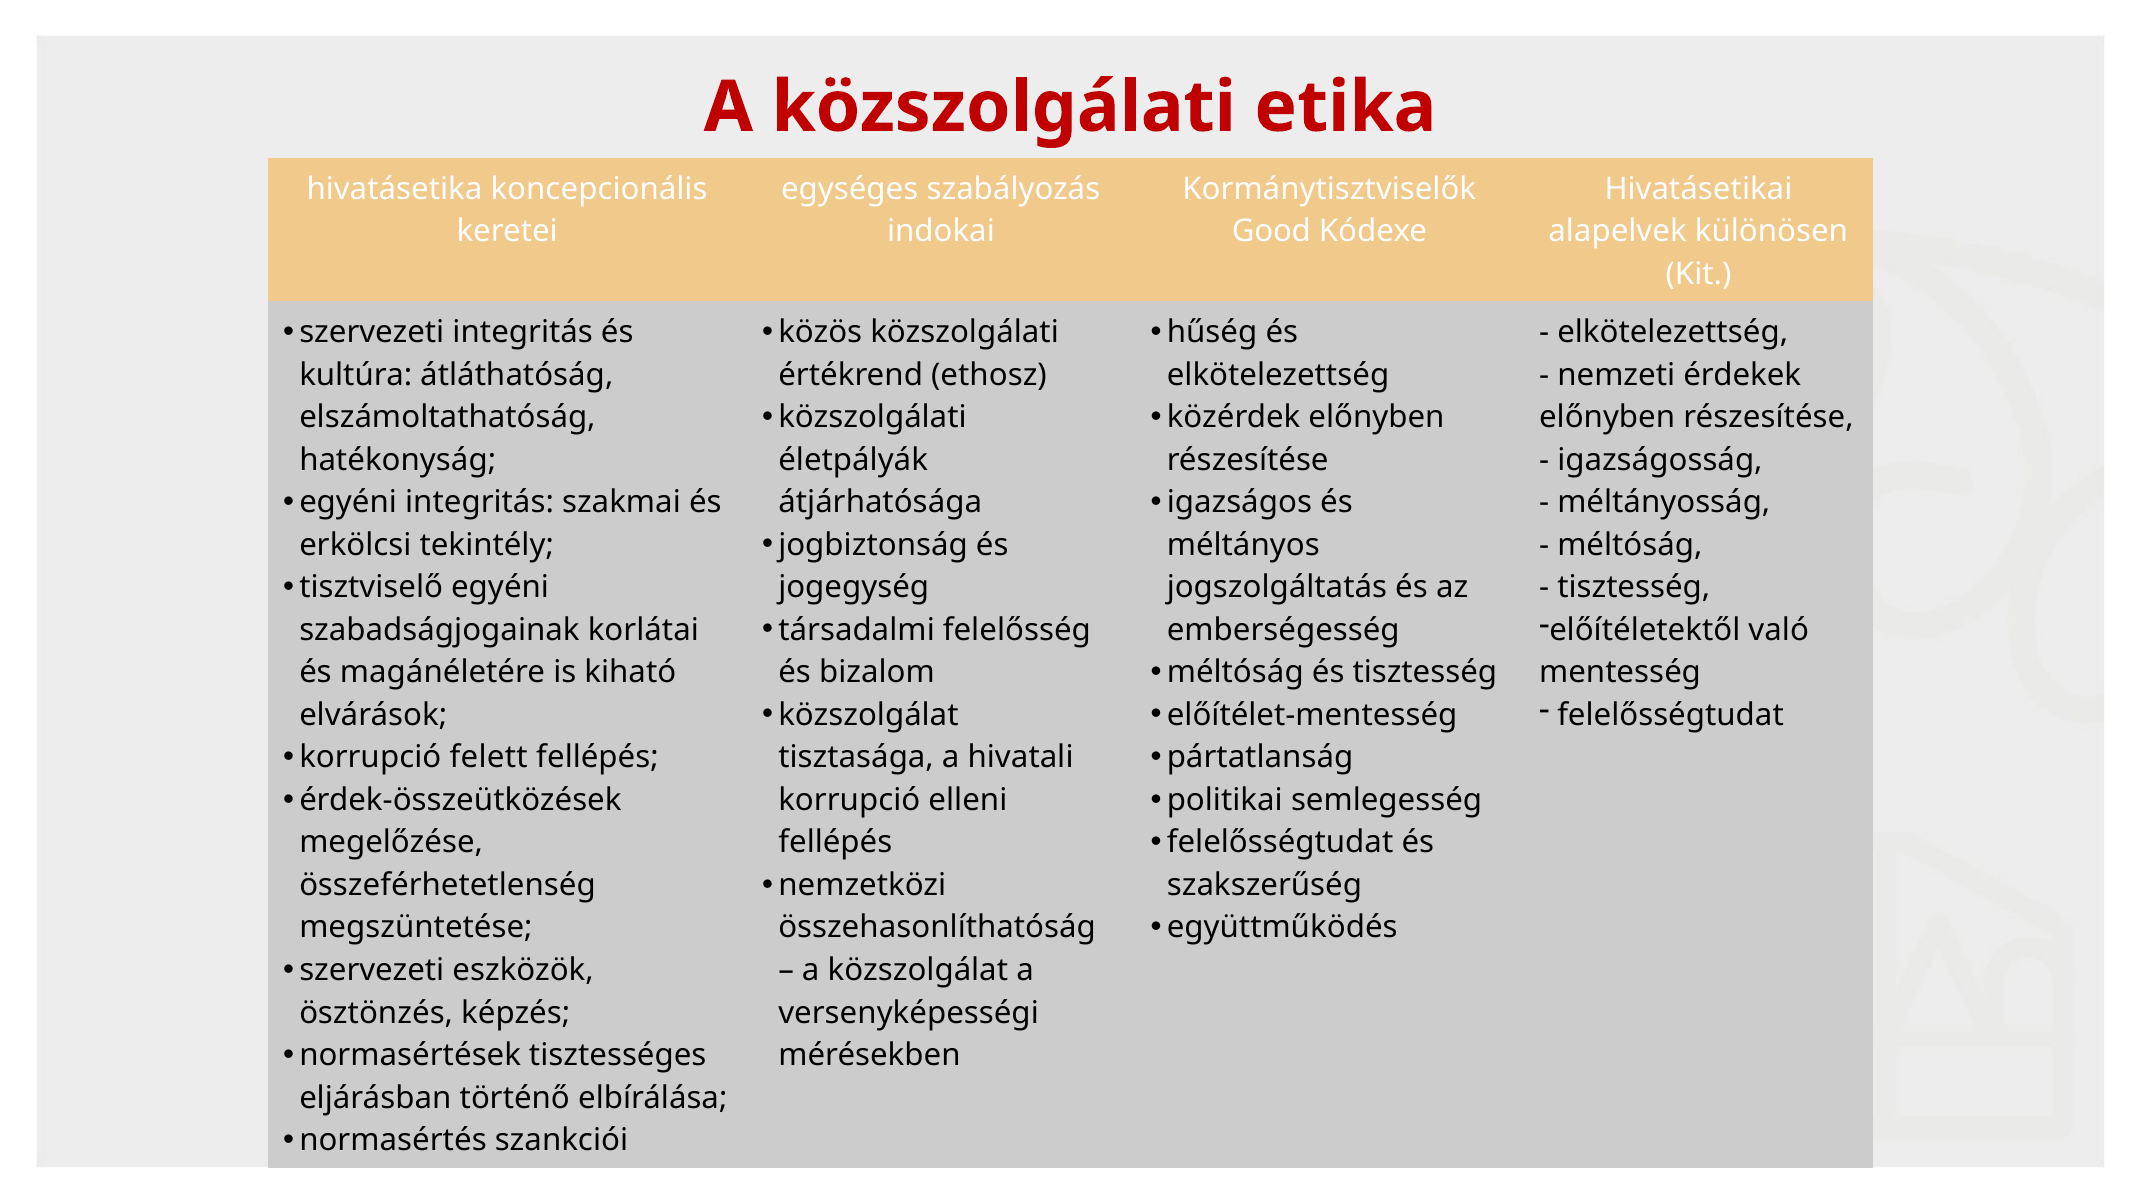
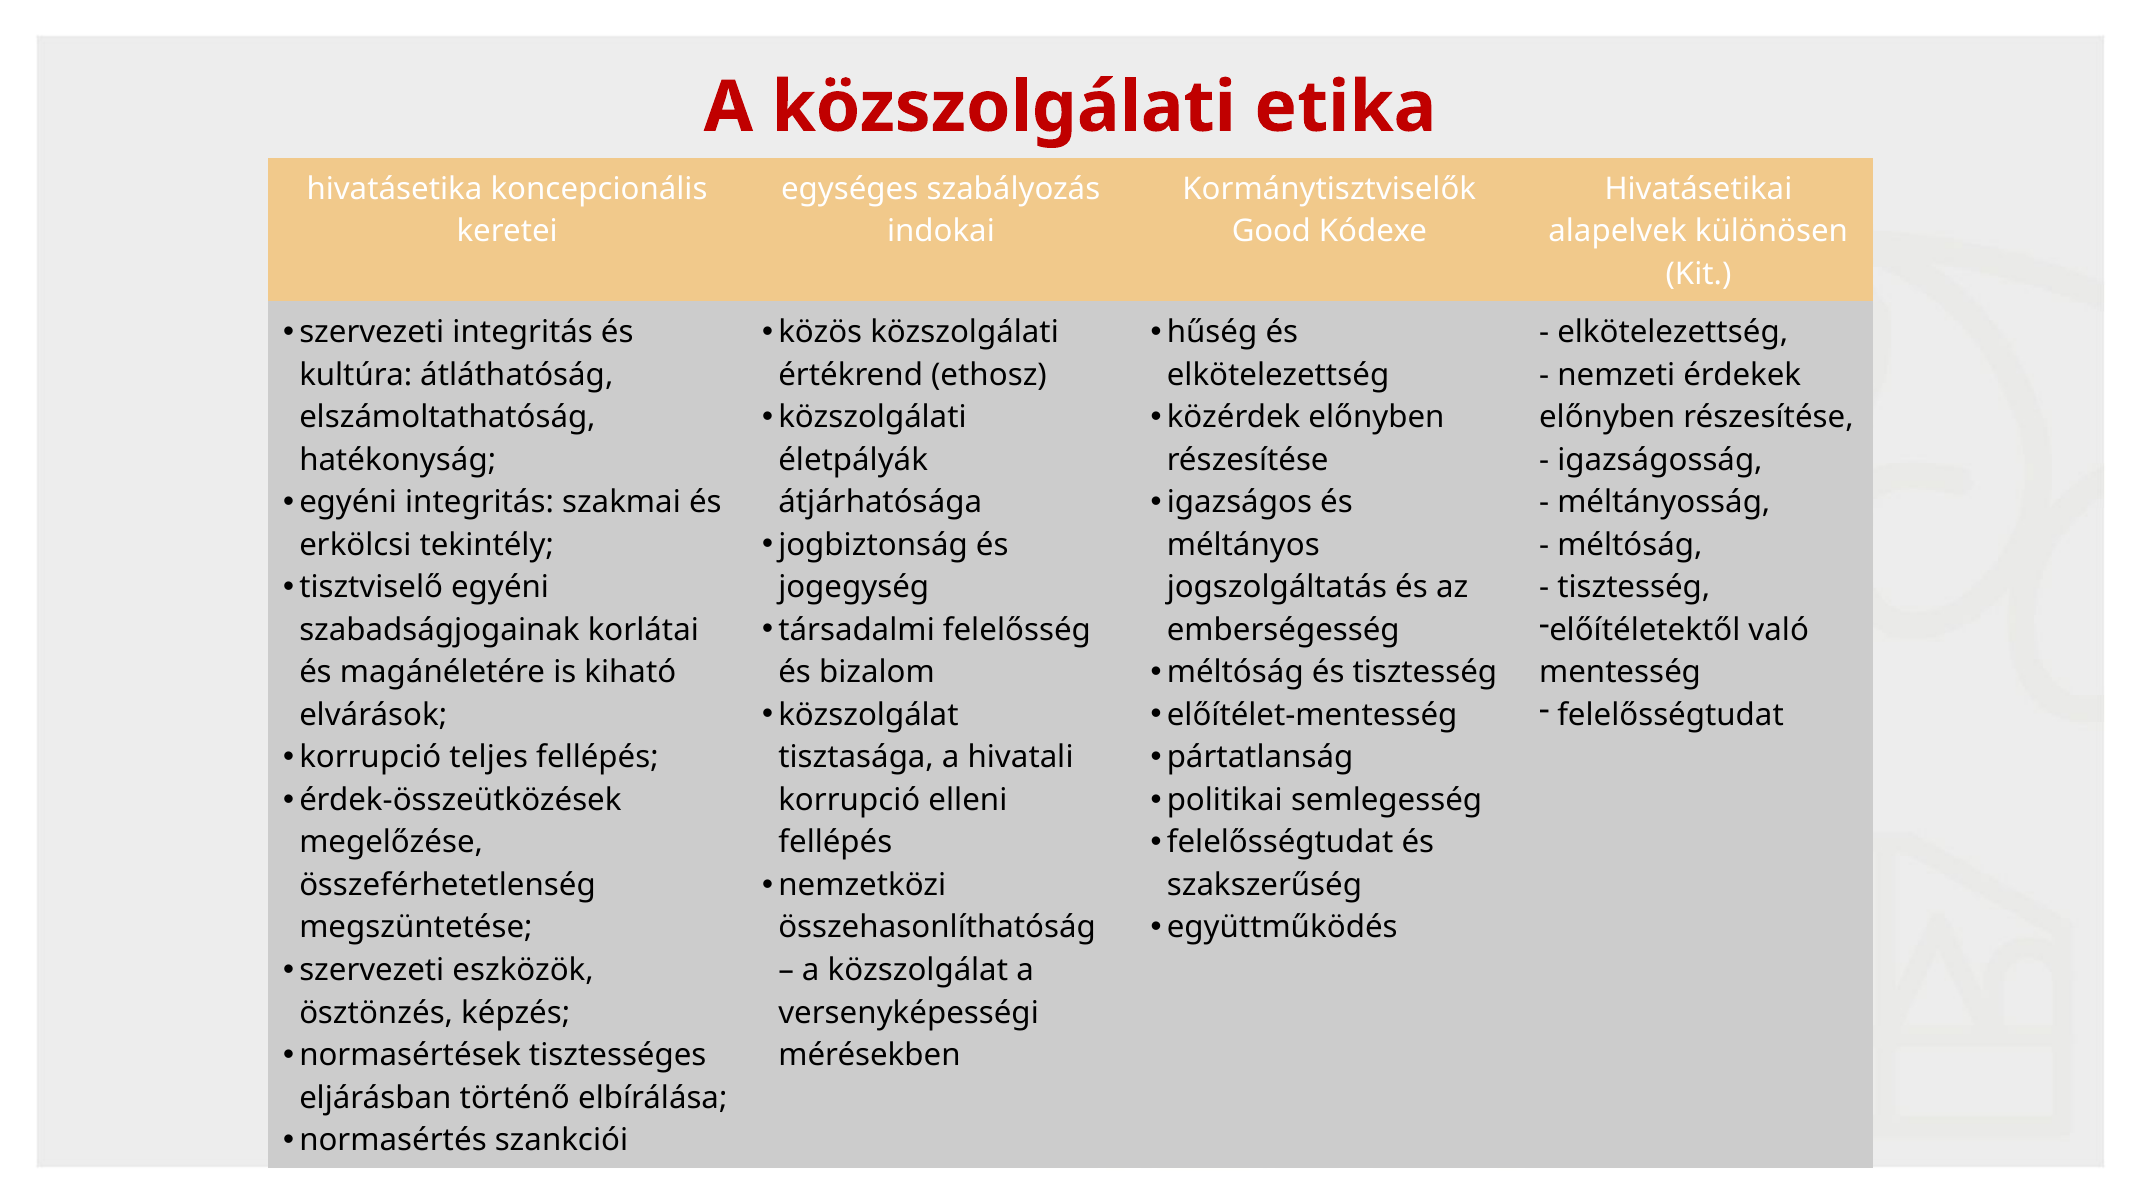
felett: felett -> teljes
